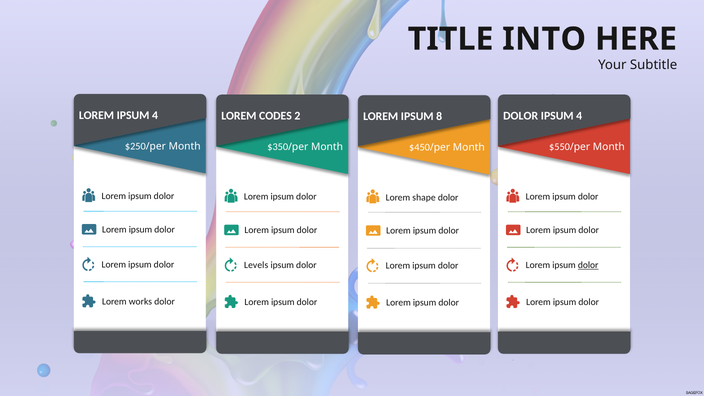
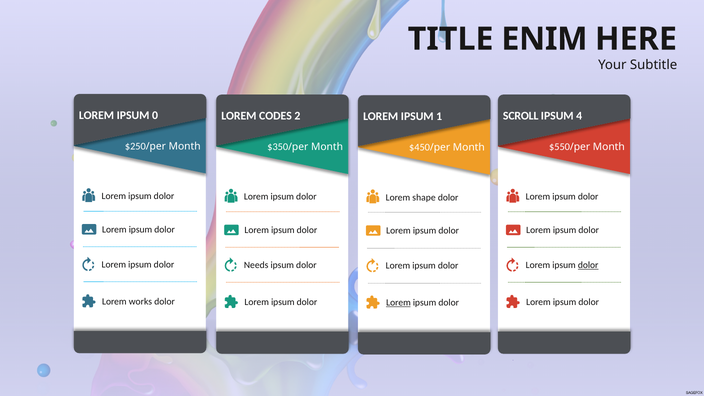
INTO: INTO -> ENIM
LOREM IPSUM 4: 4 -> 0
DOLOR at (521, 116): DOLOR -> SCROLL
8: 8 -> 1
Levels: Levels -> Needs
Lorem at (398, 303) underline: none -> present
